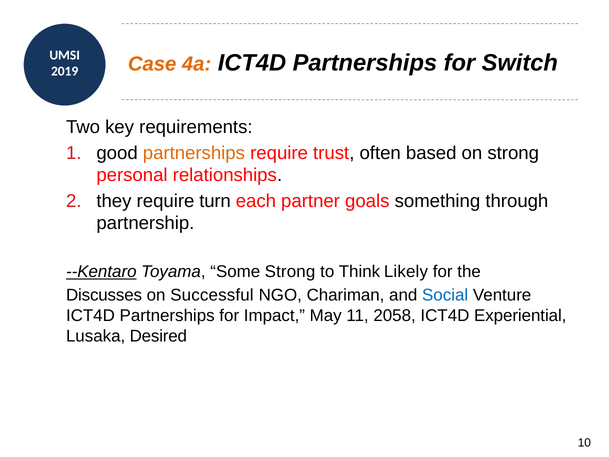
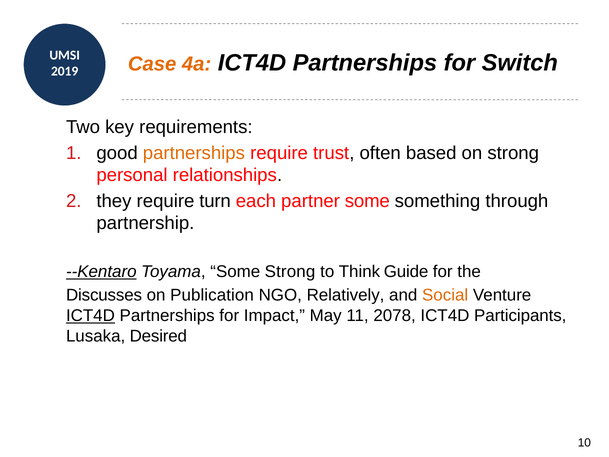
partner goals: goals -> some
Likely: Likely -> Guide
Successful: Successful -> Publication
Chariman: Chariman -> Relatively
Social colour: blue -> orange
ICT4D at (90, 315) underline: none -> present
2058: 2058 -> 2078
Experiential: Experiential -> Participants
